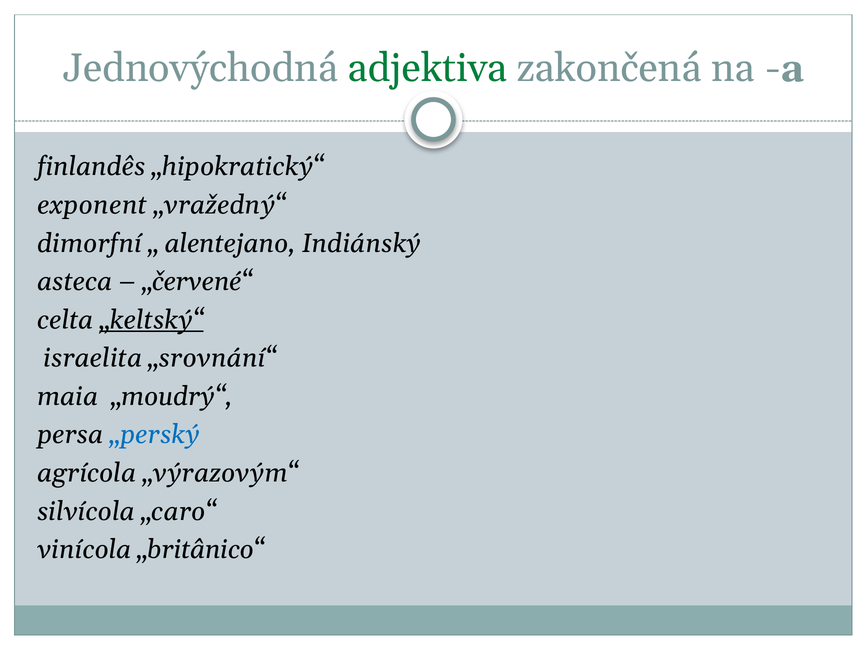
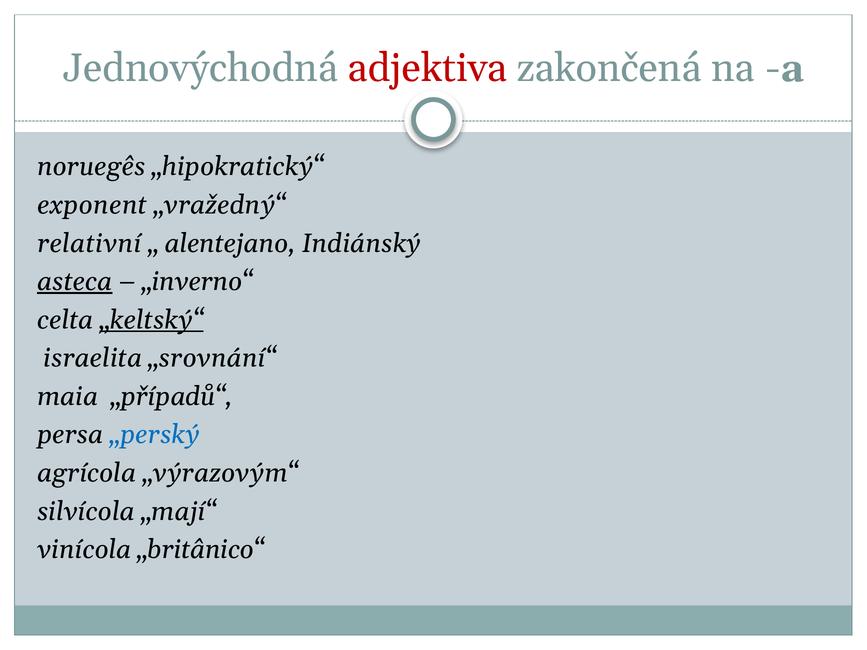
adjektiva colour: green -> red
finlandês: finlandês -> noruegês
dimorfní: dimorfní -> relativní
asteca underline: none -> present
„červené“: „červené“ -> „inverno“
„moudrý“: „moudrý“ -> „případů“
„caro“: „caro“ -> „mají“
